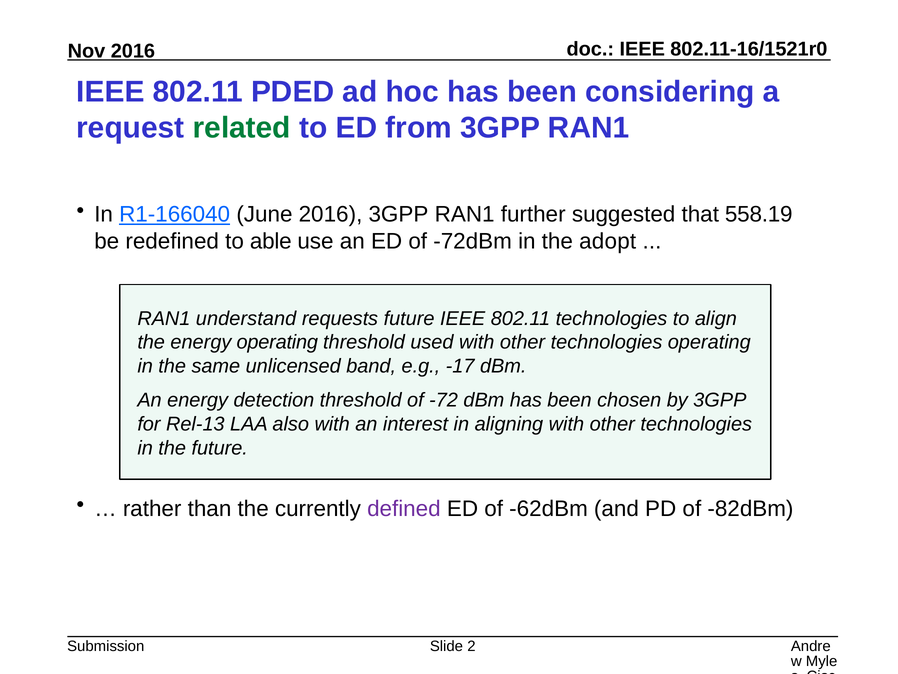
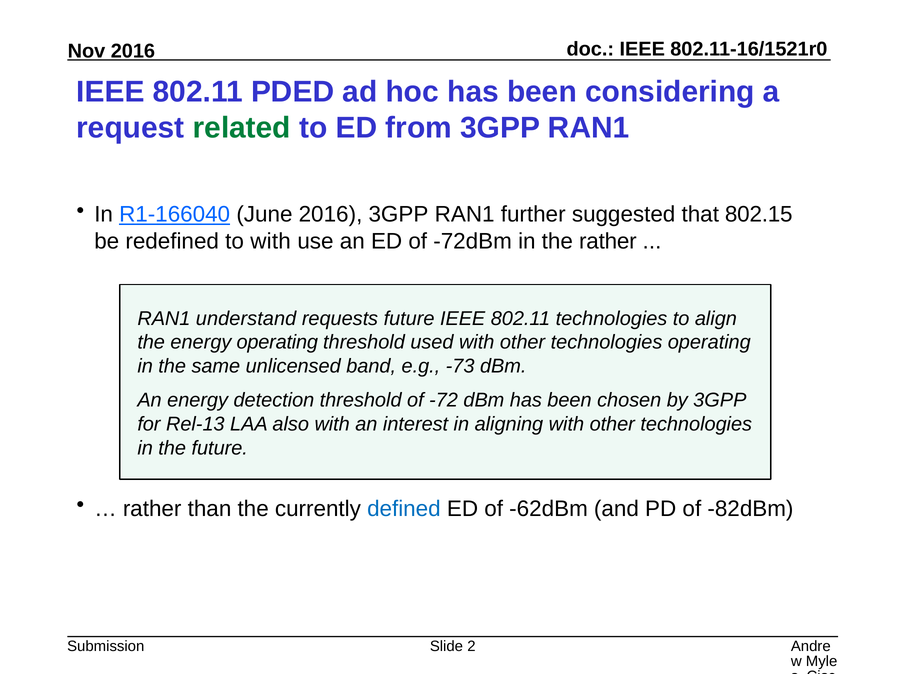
558.19: 558.19 -> 802.15
to able: able -> with
the adopt: adopt -> rather
-17: -17 -> -73
defined colour: purple -> blue
